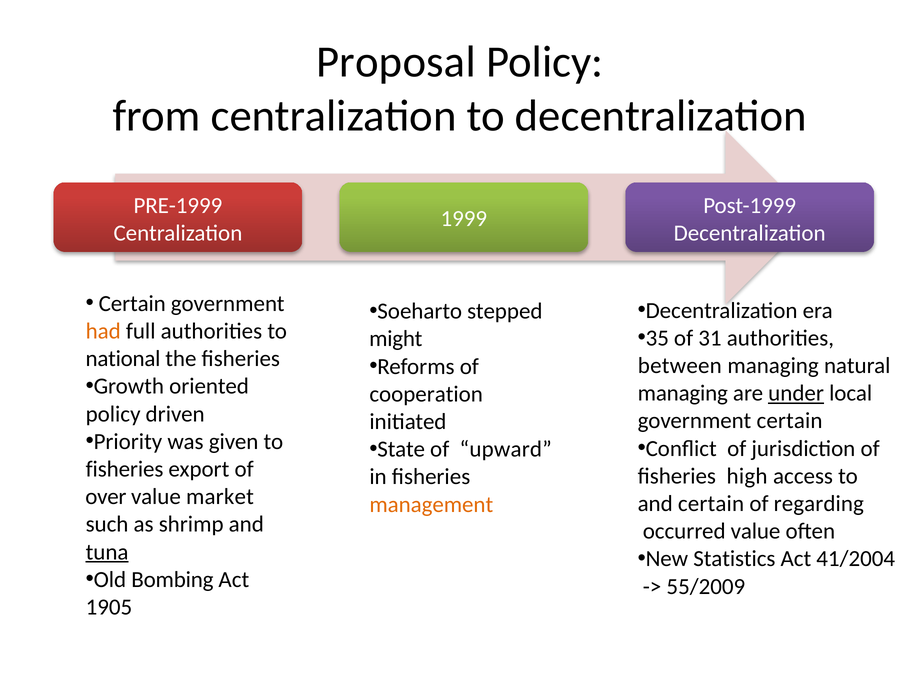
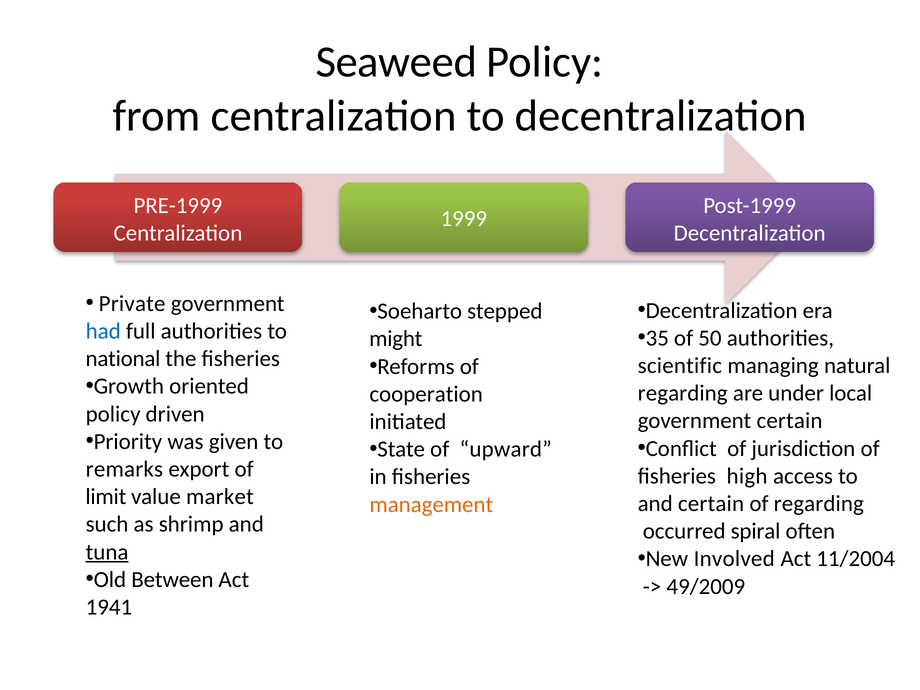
Proposal: Proposal -> Seaweed
Certain at (132, 304): Certain -> Private
had colour: orange -> blue
31: 31 -> 50
between: between -> scientific
managing at (683, 393): managing -> regarding
under underline: present -> none
fisheries at (125, 469): fisheries -> remarks
over: over -> limit
occurred value: value -> spiral
Statistics: Statistics -> Involved
41/2004: 41/2004 -> 11/2004
Bombing: Bombing -> Between
55/2009: 55/2009 -> 49/2009
1905: 1905 -> 1941
